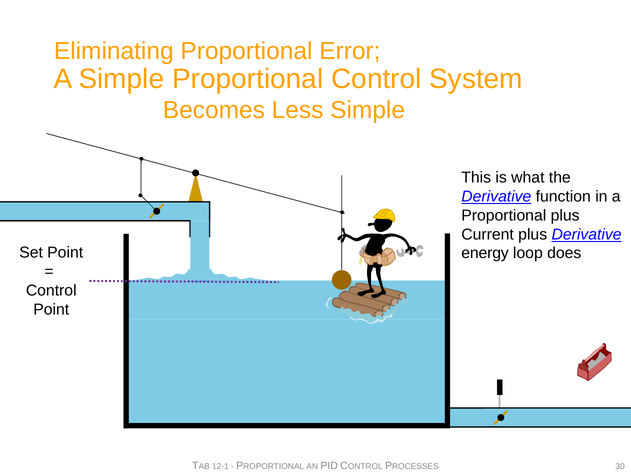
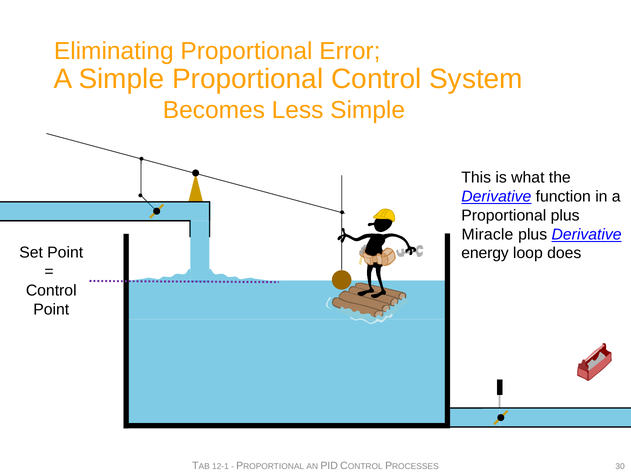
Current: Current -> Miracle
